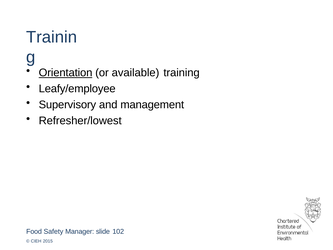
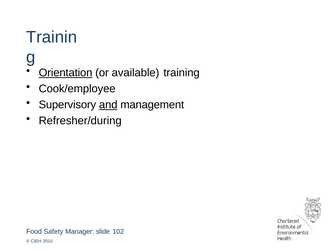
Leafy/employee: Leafy/employee -> Cook/employee
and underline: none -> present
Refresher/lowest: Refresher/lowest -> Refresher/during
